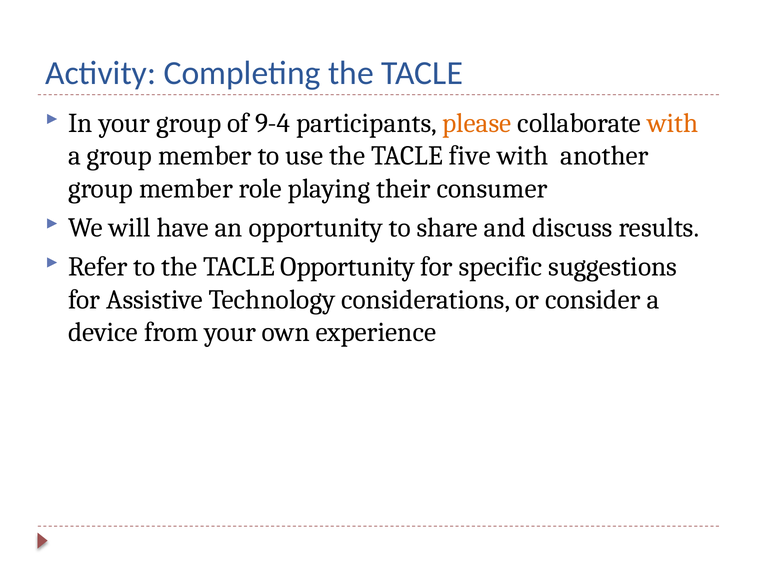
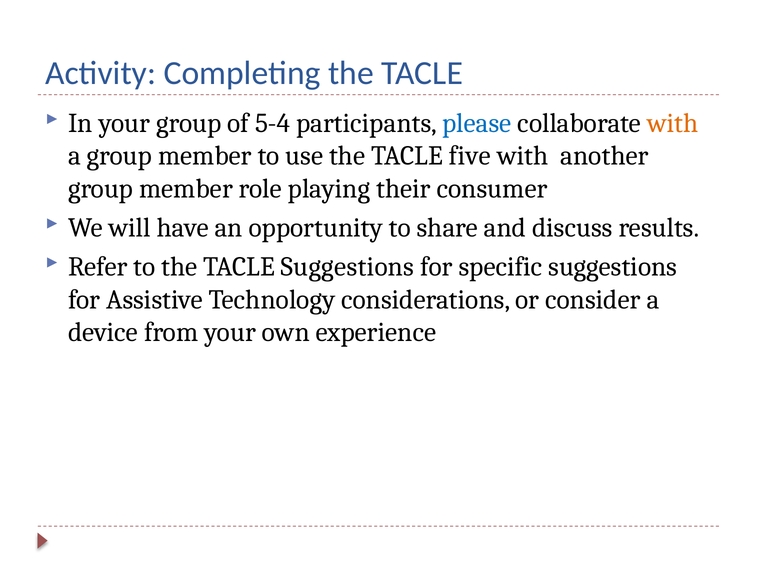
9-4: 9-4 -> 5-4
please colour: orange -> blue
TACLE Opportunity: Opportunity -> Suggestions
